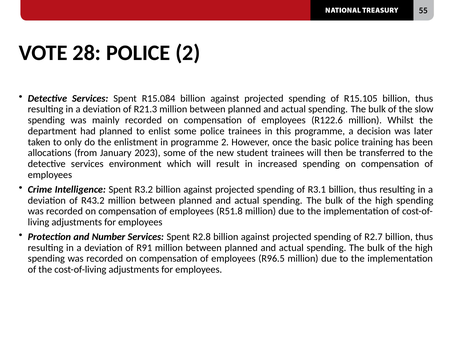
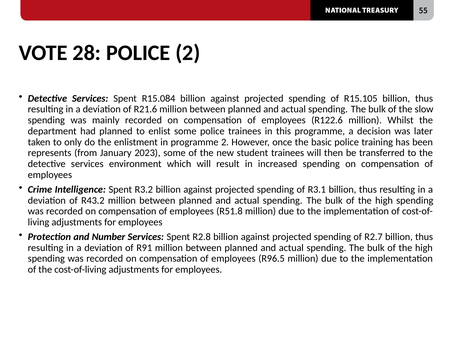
R21.3: R21.3 -> R21.6
allocations: allocations -> represents
